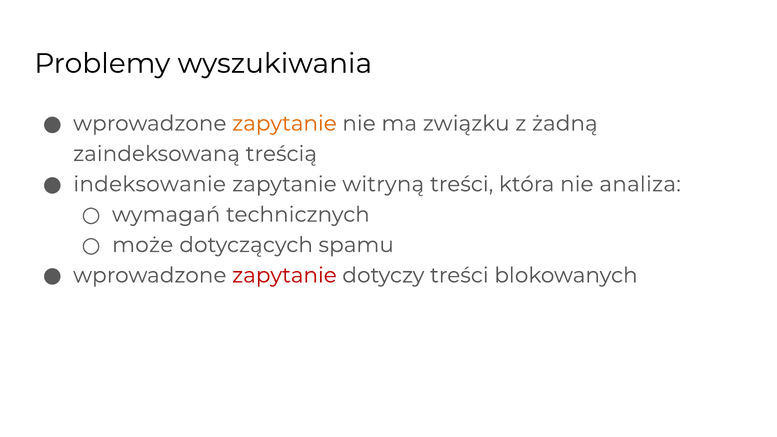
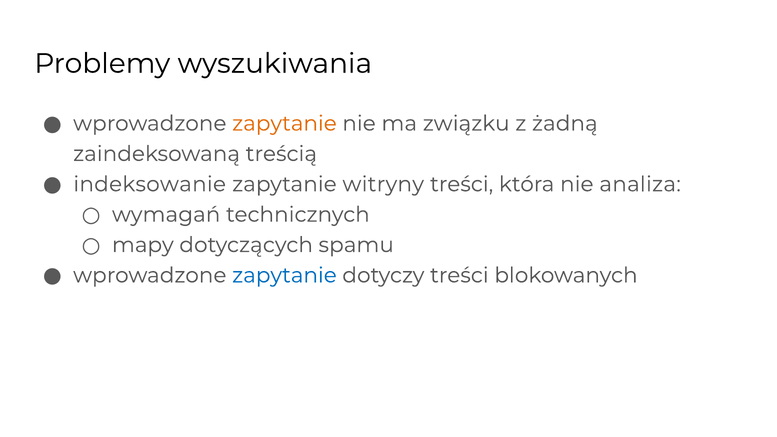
witryną: witryną -> witryny
może: może -> mapy
zapytanie at (284, 275) colour: red -> blue
